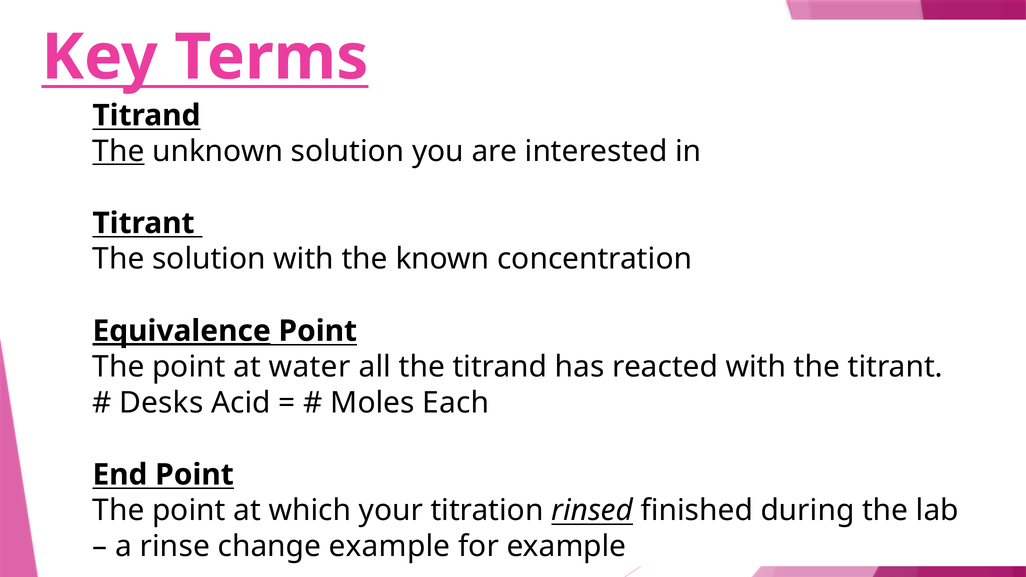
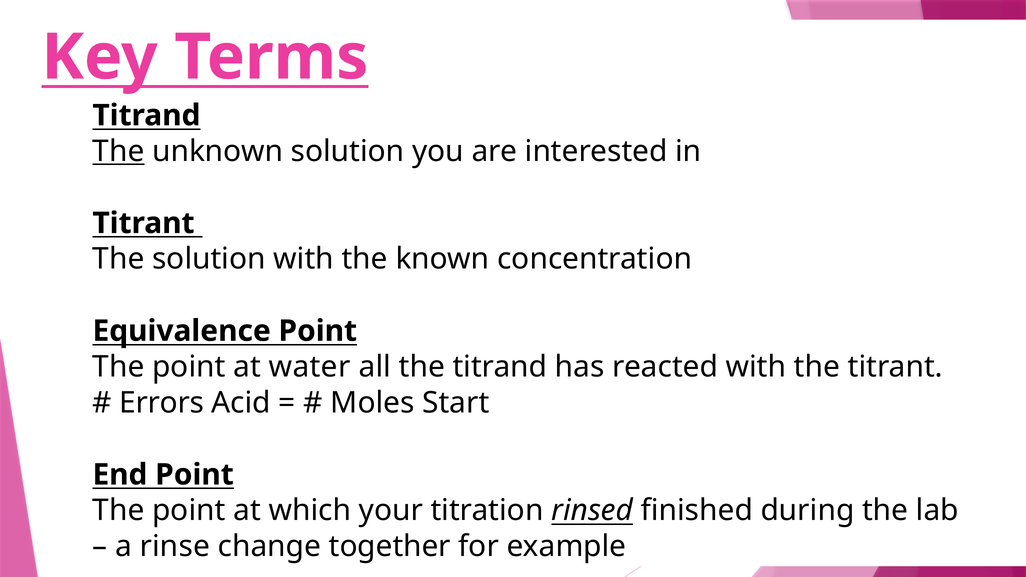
Equivalence underline: present -> none
Desks: Desks -> Errors
Each: Each -> Start
change example: example -> together
